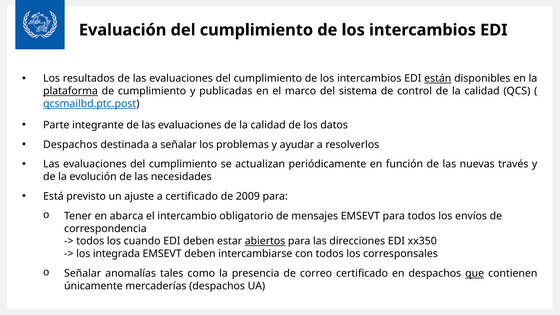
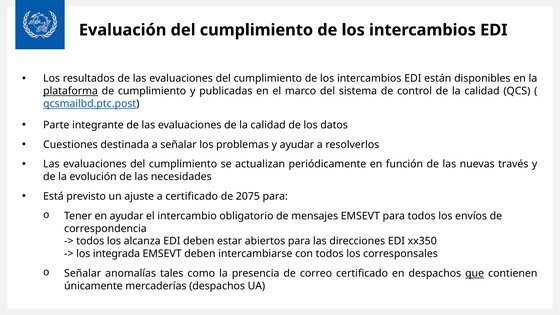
están underline: present -> none
Despachos at (70, 145): Despachos -> Cuestiones
2009: 2009 -> 2075
en abarca: abarca -> ayudar
cuando: cuando -> alcanza
abiertos underline: present -> none
